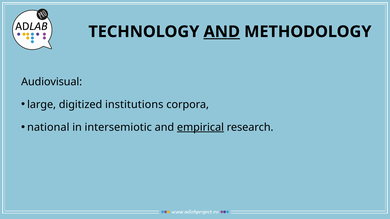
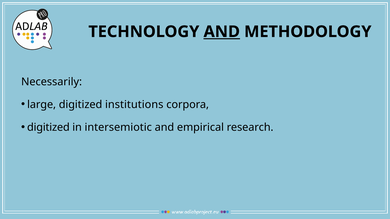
Audiovisual: Audiovisual -> Necessarily
national at (48, 128): national -> digitized
empirical underline: present -> none
